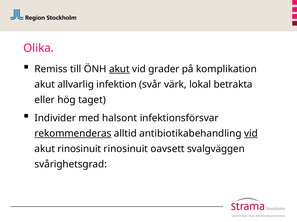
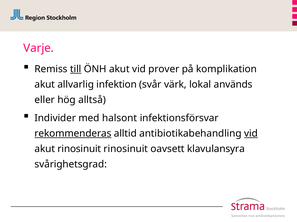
Olika: Olika -> Varje
till underline: none -> present
akut at (119, 69) underline: present -> none
grader: grader -> prover
betrakta: betrakta -> används
taget: taget -> alltså
svalgväggen: svalgväggen -> klavulansyra
